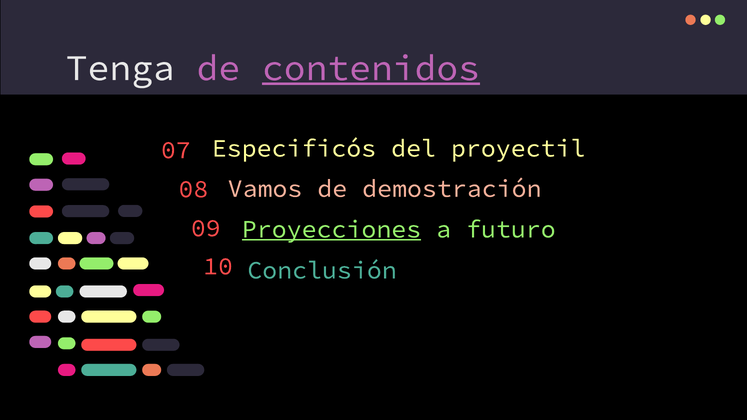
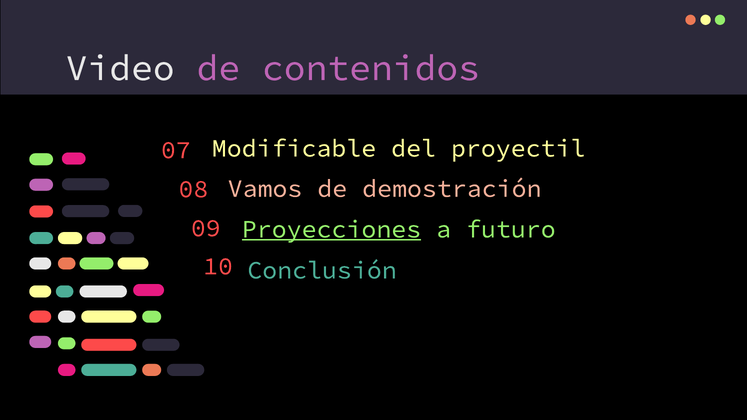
Tenga: Tenga -> Video
contenidos underline: present -> none
Especificós: Especificós -> Modificable
